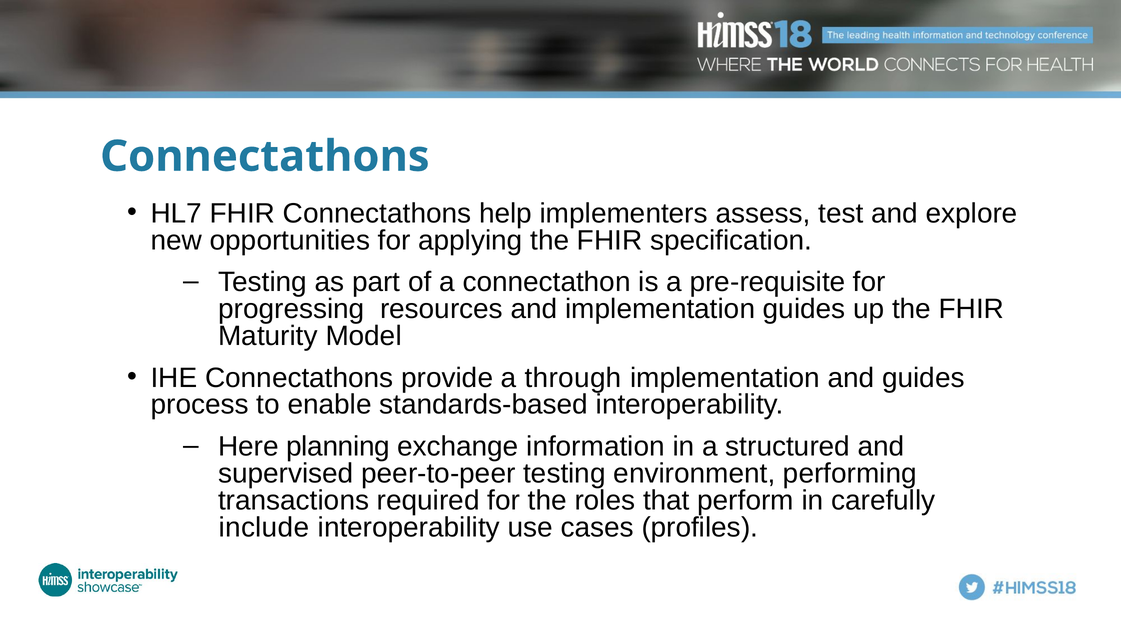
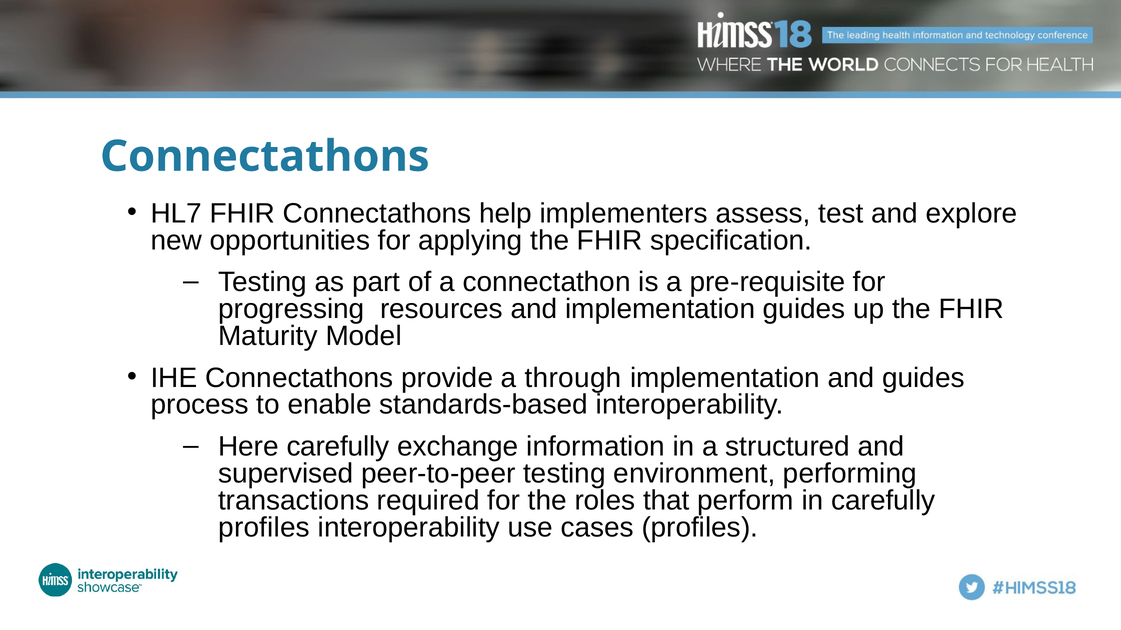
Here planning: planning -> carefully
include at (264, 528): include -> profiles
